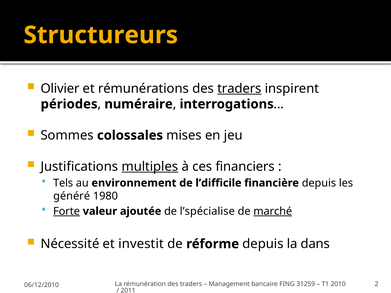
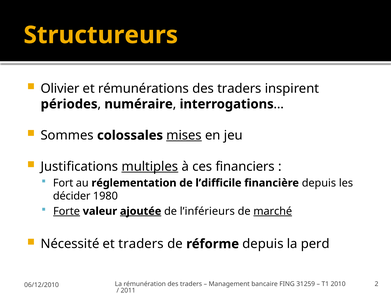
traders at (239, 89) underline: present -> none
mises underline: none -> present
Tels: Tels -> Fort
environnement: environnement -> réglementation
généré: généré -> décider
ajoutée underline: none -> present
l’spécialise: l’spécialise -> l’inférieurs
et investit: investit -> traders
dans: dans -> perd
